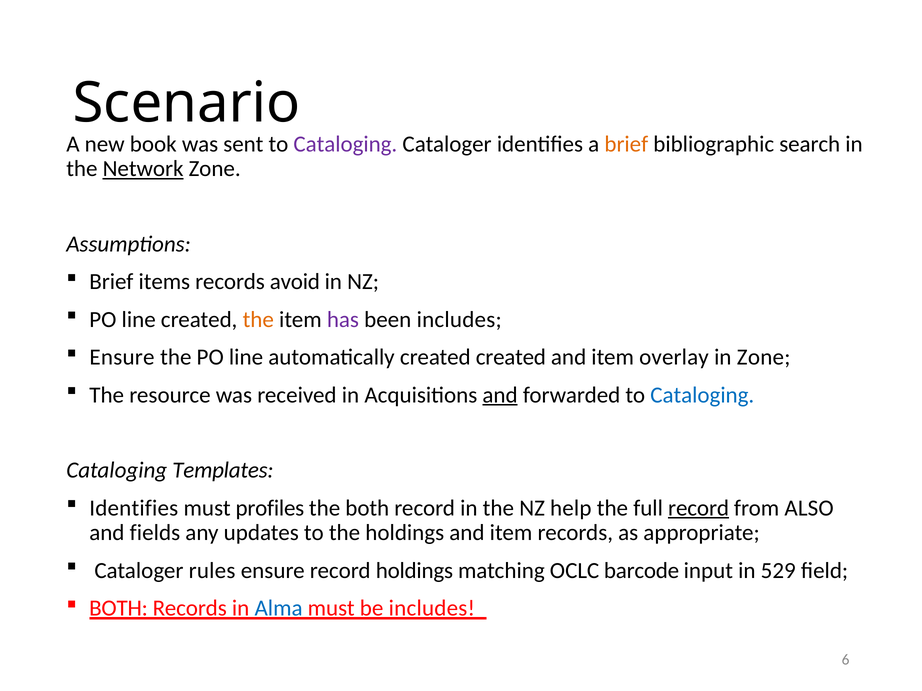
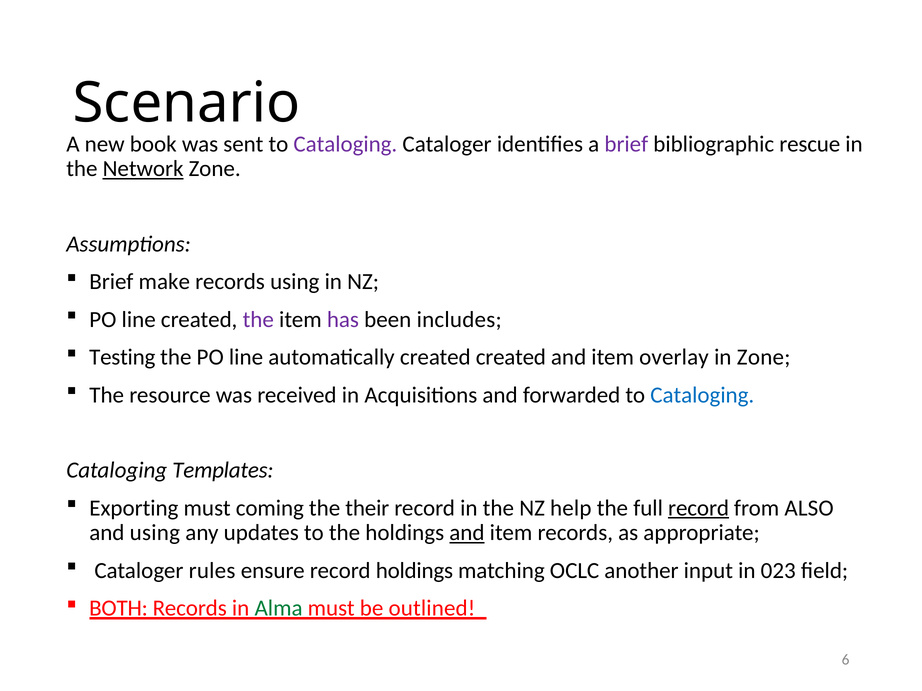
brief at (626, 144) colour: orange -> purple
search: search -> rescue
items: items -> make
records avoid: avoid -> using
the at (258, 320) colour: orange -> purple
Ensure at (122, 358): Ensure -> Testing
and at (500, 395) underline: present -> none
Identifies at (134, 508): Identifies -> Exporting
profiles: profiles -> coming
the both: both -> their
and fields: fields -> using
and at (467, 533) underline: none -> present
barcode: barcode -> another
529: 529 -> 023
Alma colour: blue -> green
be includes: includes -> outlined
